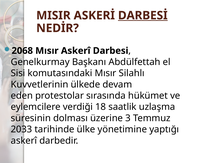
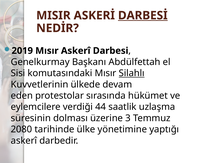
2068: 2068 -> 2019
Silahlı underline: none -> present
18: 18 -> 44
2033: 2033 -> 2080
